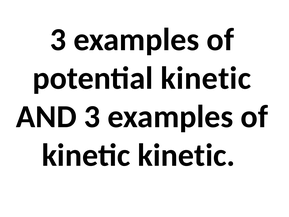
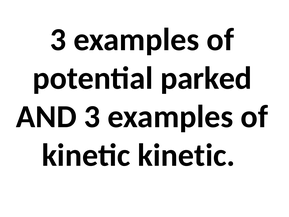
potential kinetic: kinetic -> parked
